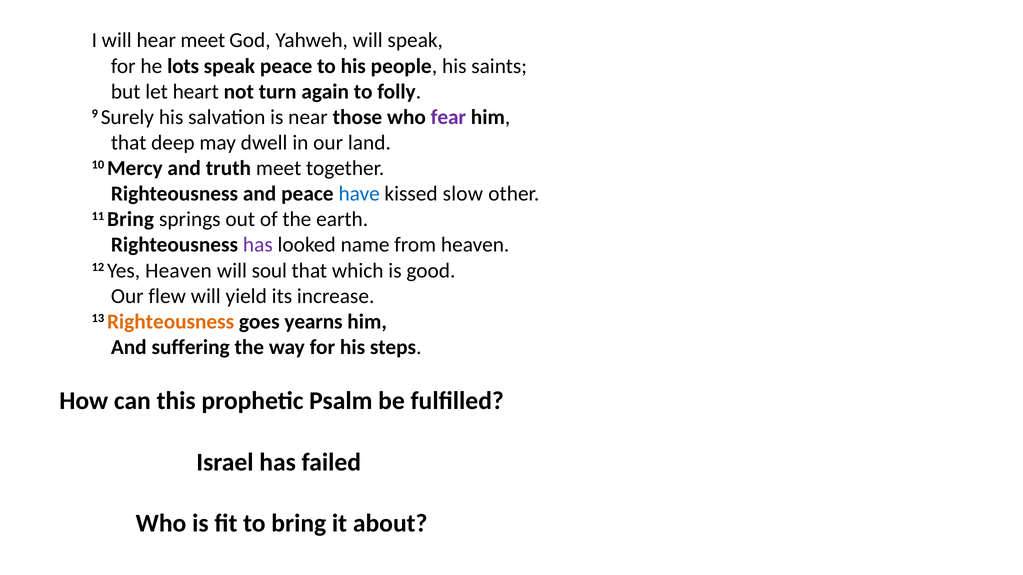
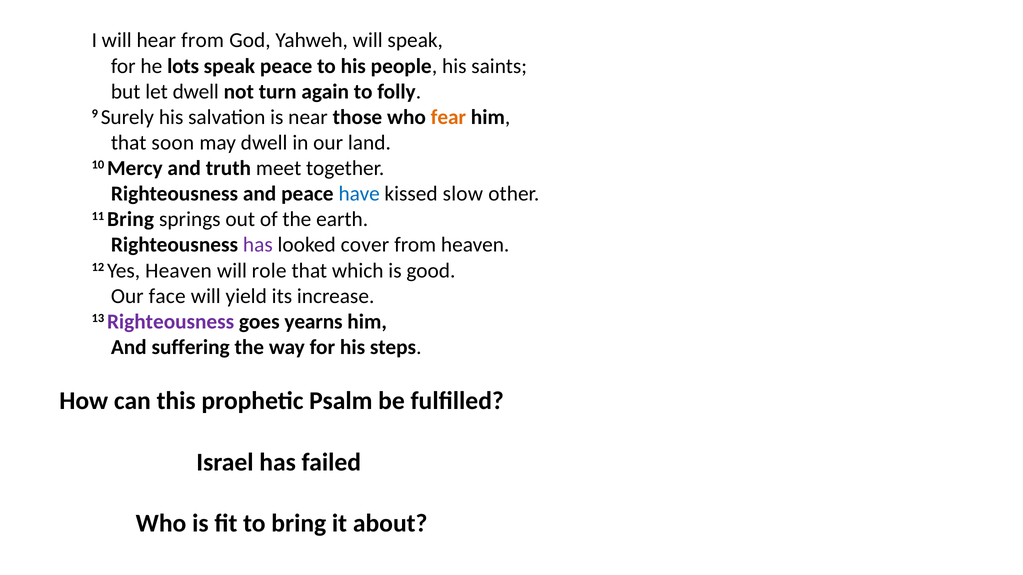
hear meet: meet -> from
let heart: heart -> dwell
fear colour: purple -> orange
deep: deep -> soon
name: name -> cover
soul: soul -> role
flew: flew -> face
Righteousness at (171, 322) colour: orange -> purple
